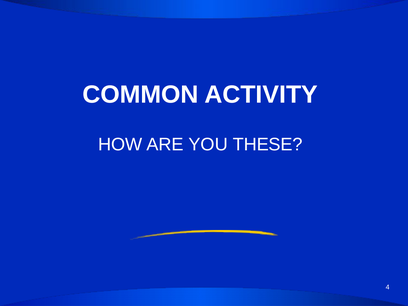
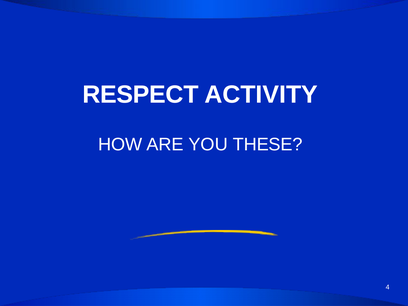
COMMON: COMMON -> RESPECT
